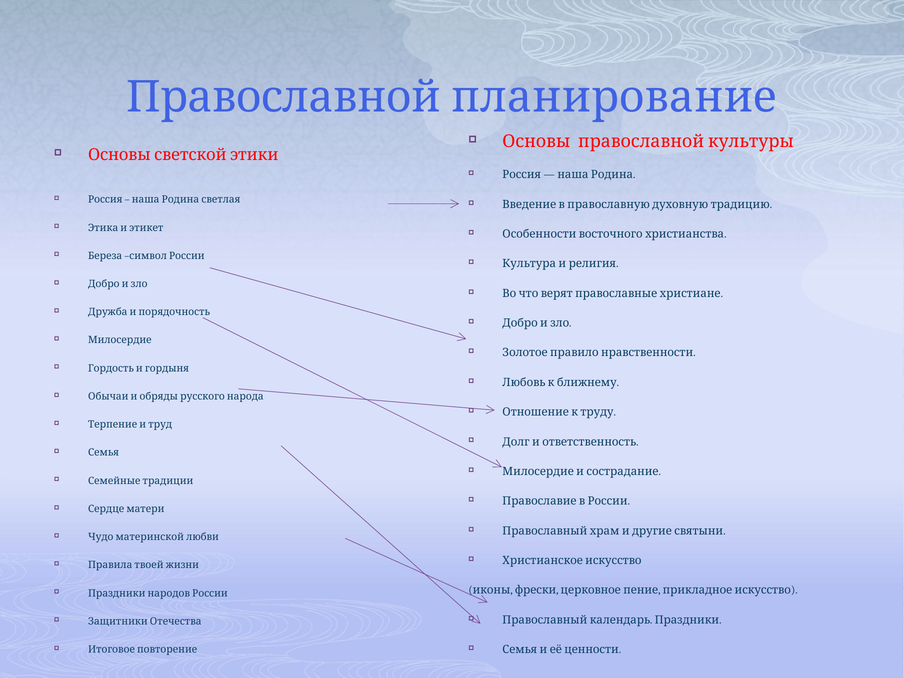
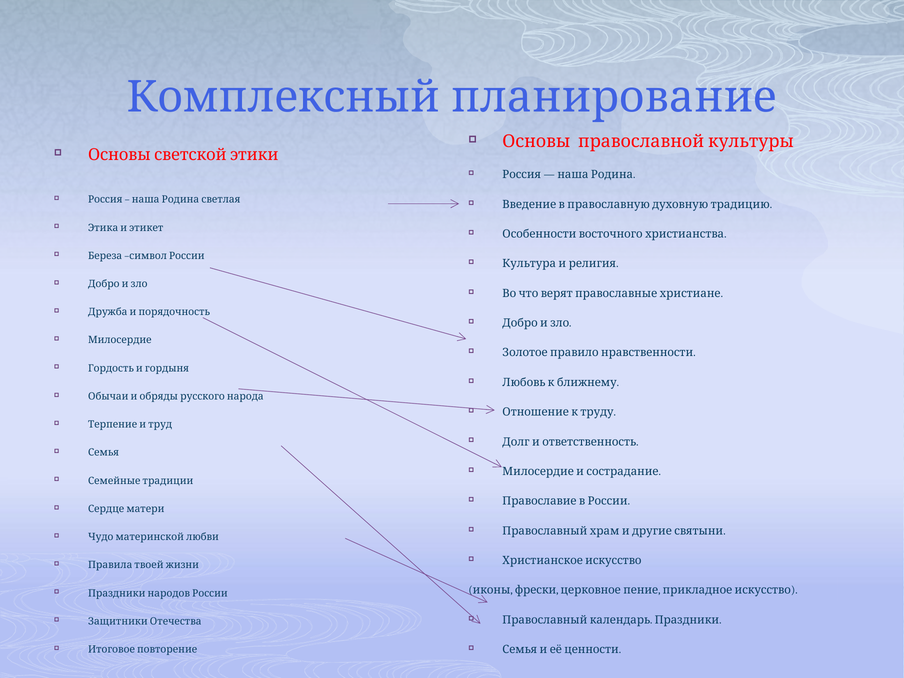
Православной: Православной -> Комплексный
